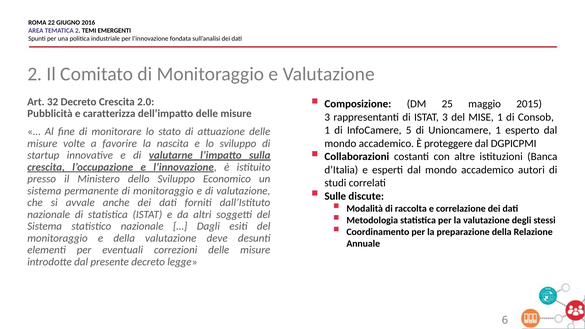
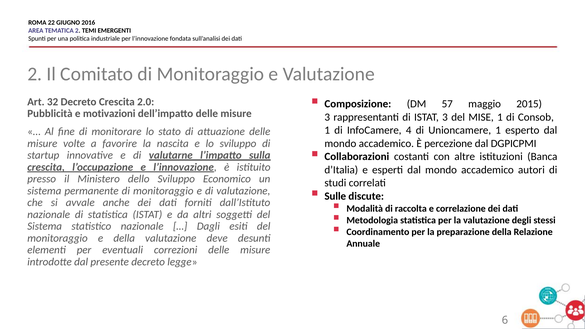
25: 25 -> 57
caratterizza: caratterizza -> motivazioni
5: 5 -> 4
proteggere: proteggere -> percezione
